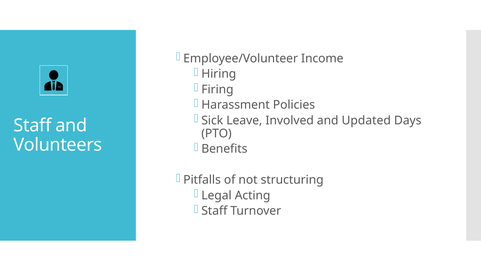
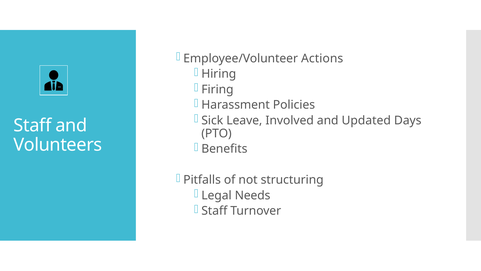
Income: Income -> Actions
Acting: Acting -> Needs
